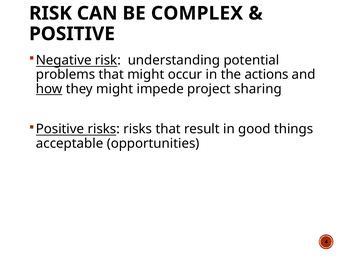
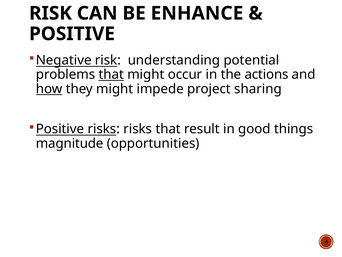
COMPLEX: COMPLEX -> ENHANCE
that at (111, 74) underline: none -> present
acceptable: acceptable -> magnitude
